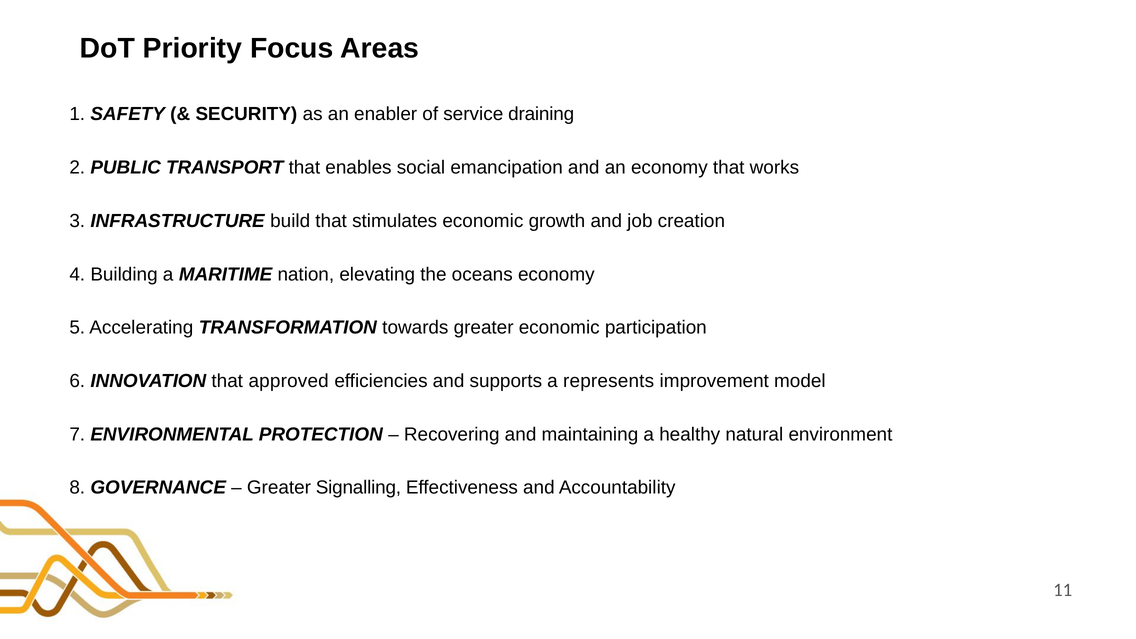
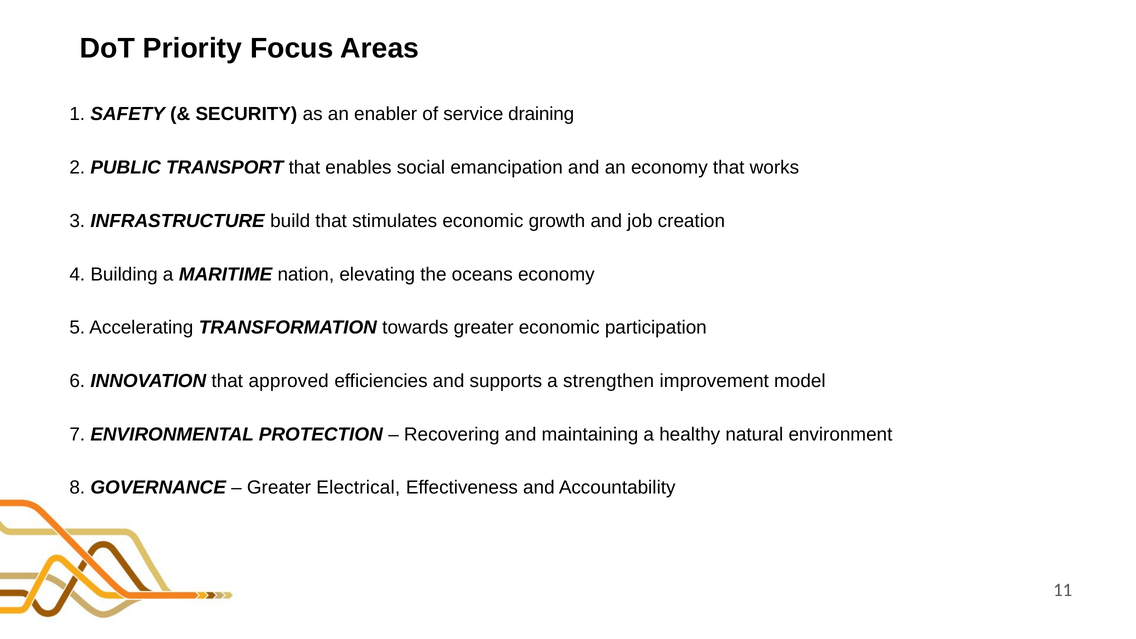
represents: represents -> strengthen
Signalling: Signalling -> Electrical
